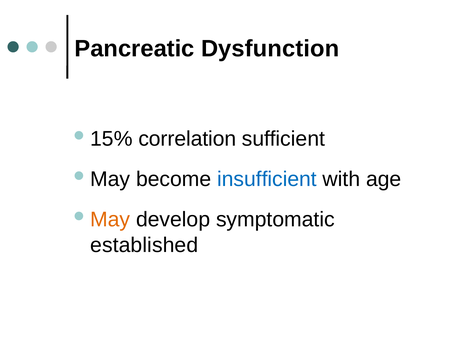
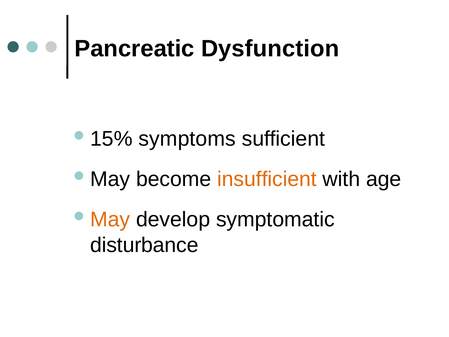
correlation: correlation -> symptoms
insufficient colour: blue -> orange
established: established -> disturbance
